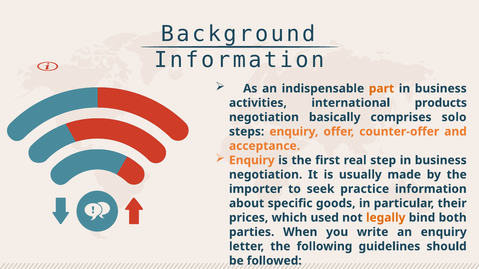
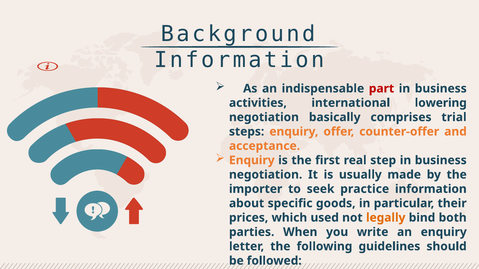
part colour: orange -> red
products: products -> lowering
solo: solo -> trial
